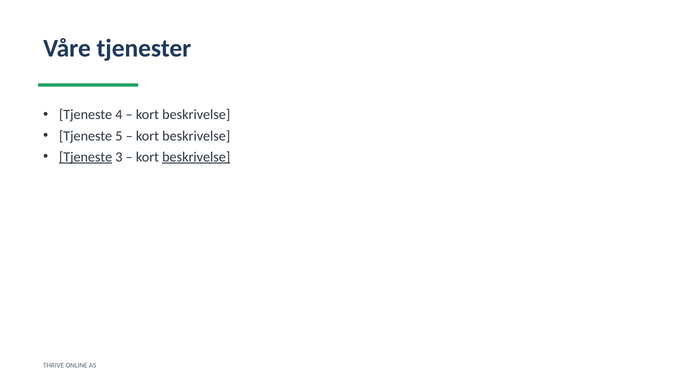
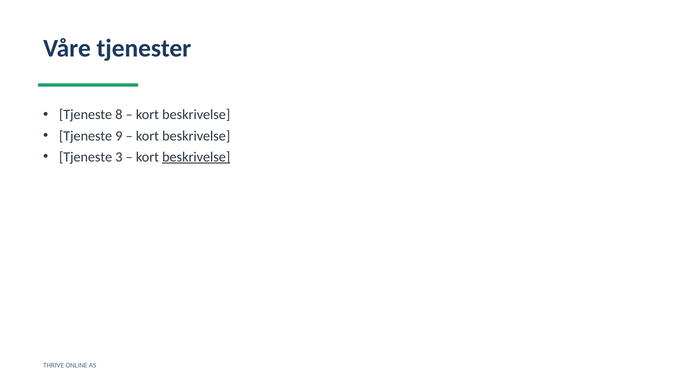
4: 4 -> 8
5: 5 -> 9
Tjeneste at (86, 157) underline: present -> none
